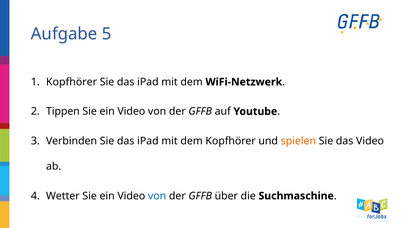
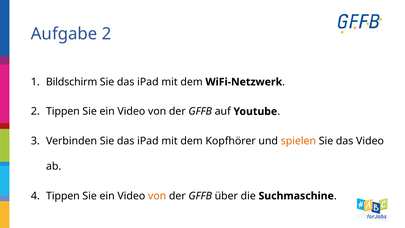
Aufgabe 5: 5 -> 2
1 Kopfhörer: Kopfhörer -> Bildschirm
Wetter at (63, 196): Wetter -> Tippen
von at (157, 196) colour: blue -> orange
